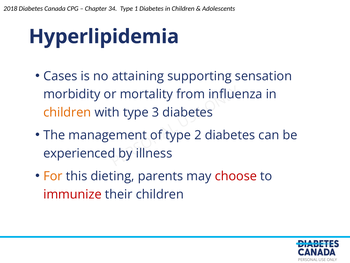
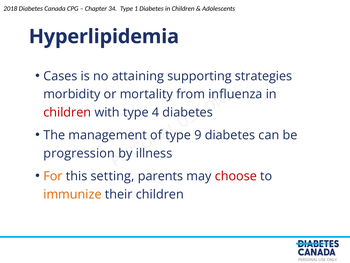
sensation: sensation -> strategies
children at (67, 112) colour: orange -> red
3: 3 -> 4
2: 2 -> 9
experienced: experienced -> progression
dieting: dieting -> setting
immunize colour: red -> orange
